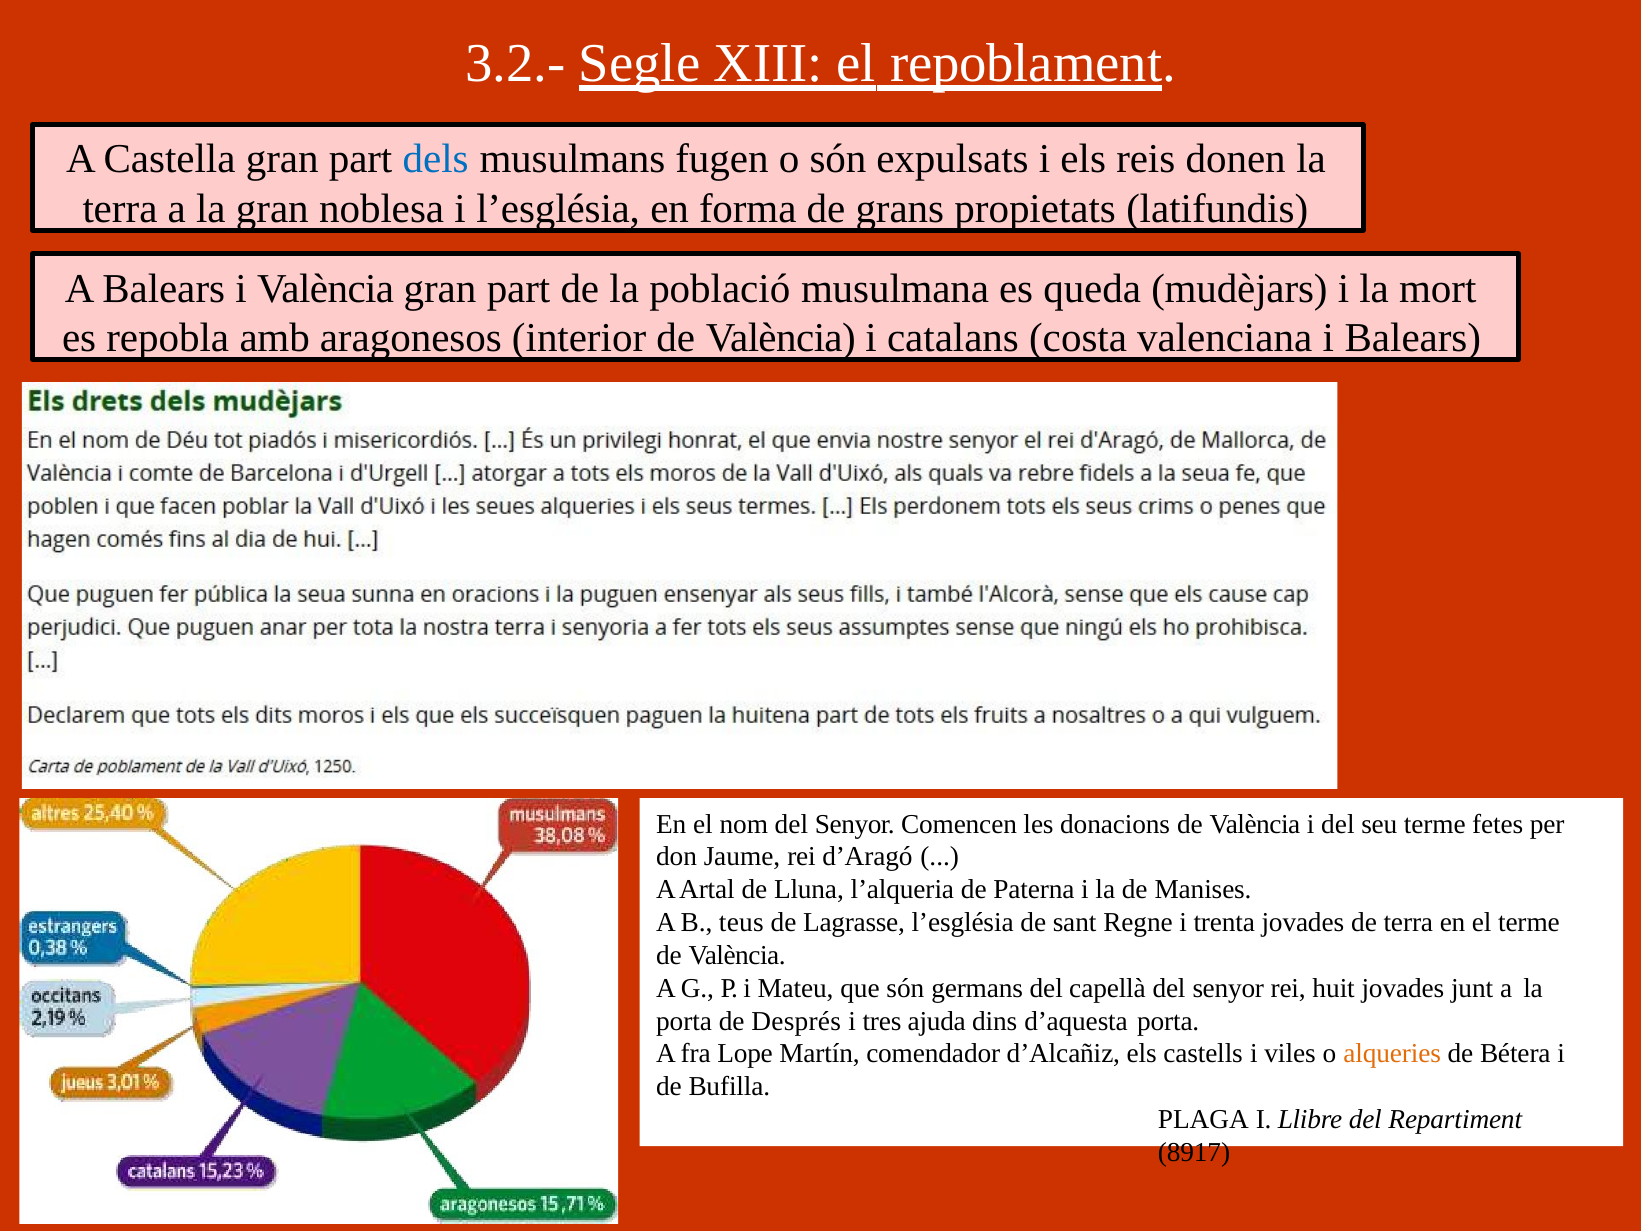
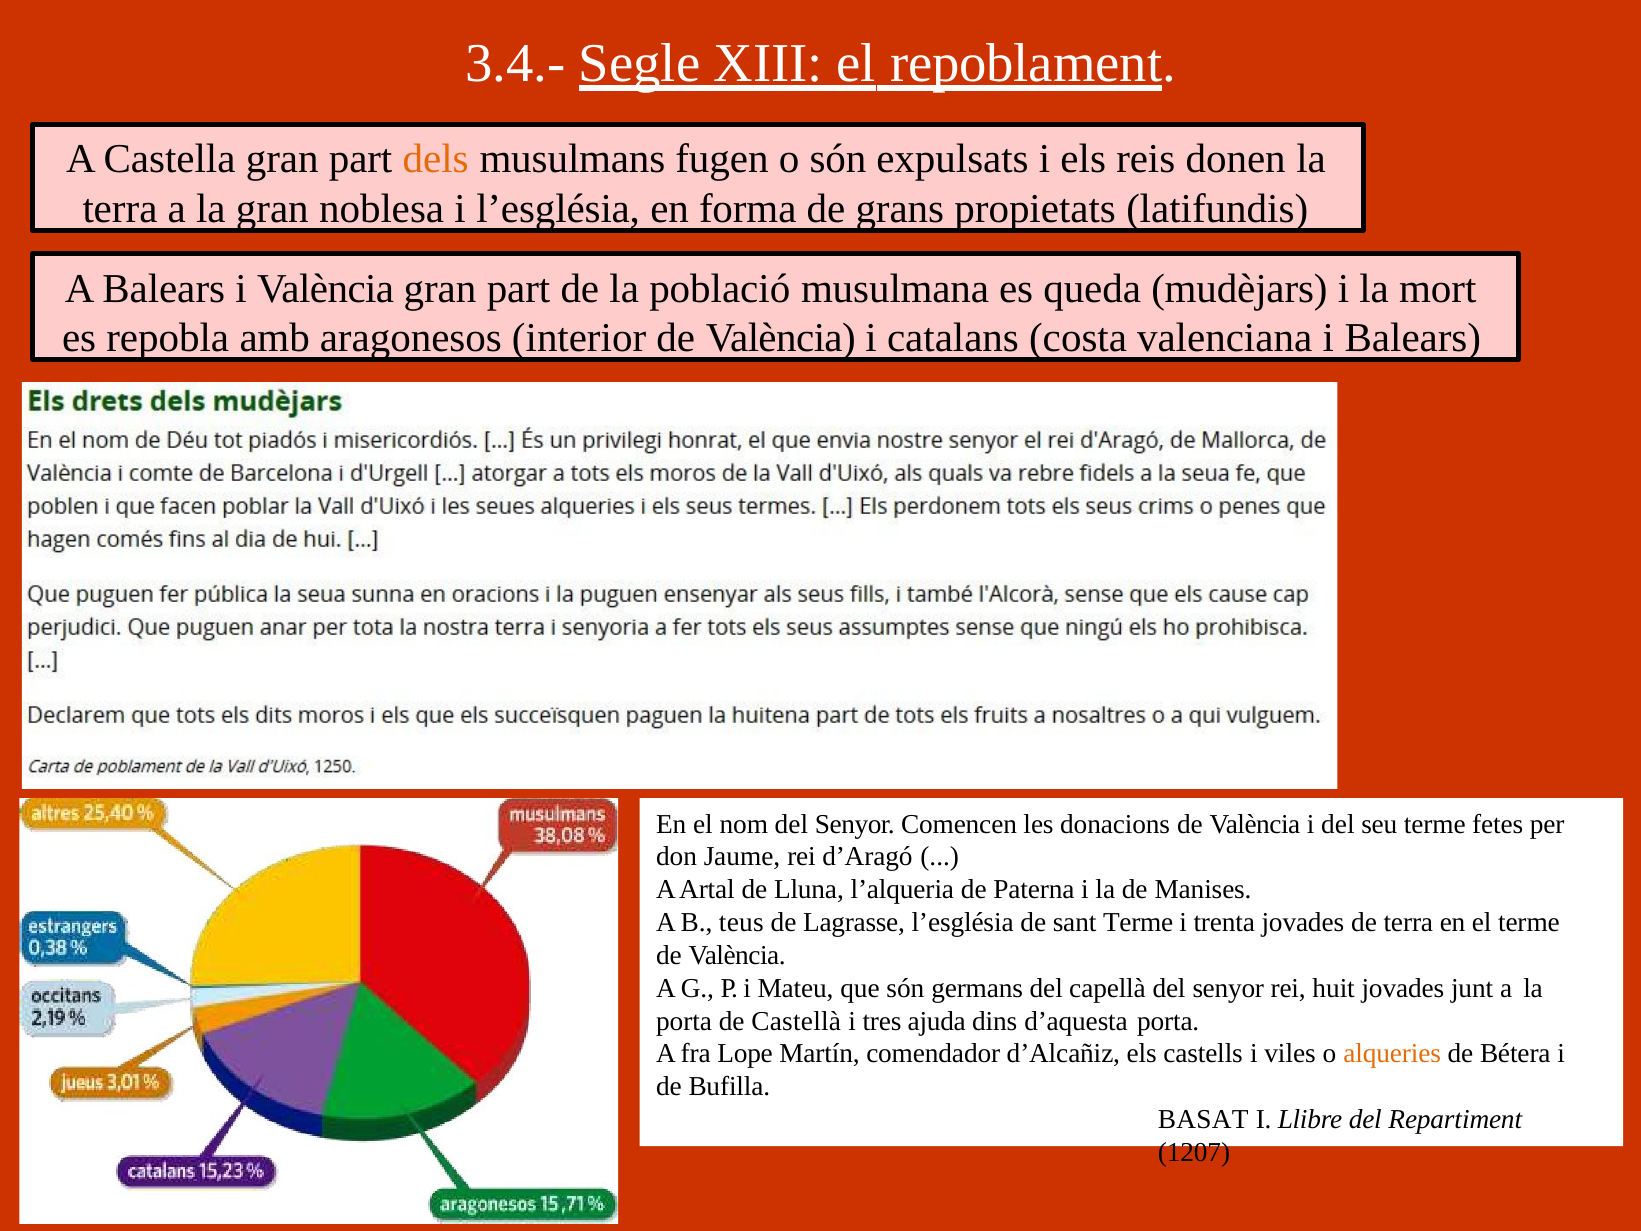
3.2.-: 3.2.- -> 3.4.-
dels colour: blue -> orange
sant Regne: Regne -> Terme
Després: Després -> Castellà
PLAGA: PLAGA -> BASAT
8917: 8917 -> 1207
